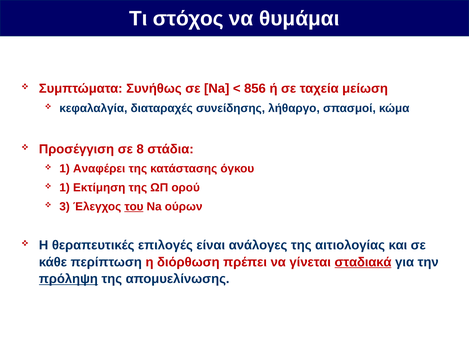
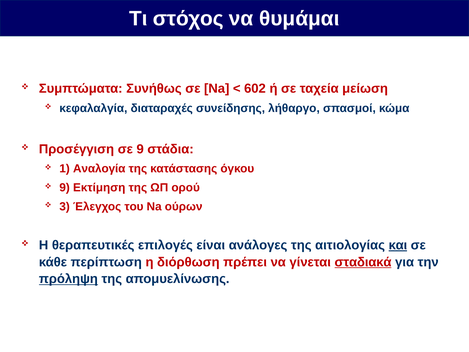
856: 856 -> 602
σε 8: 8 -> 9
Αναφέρει: Αναφέρει -> Αναλογία
1 at (65, 188): 1 -> 9
του underline: present -> none
και underline: none -> present
